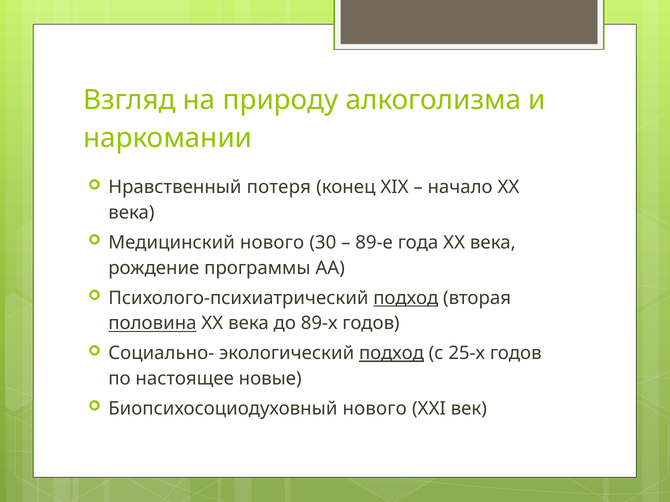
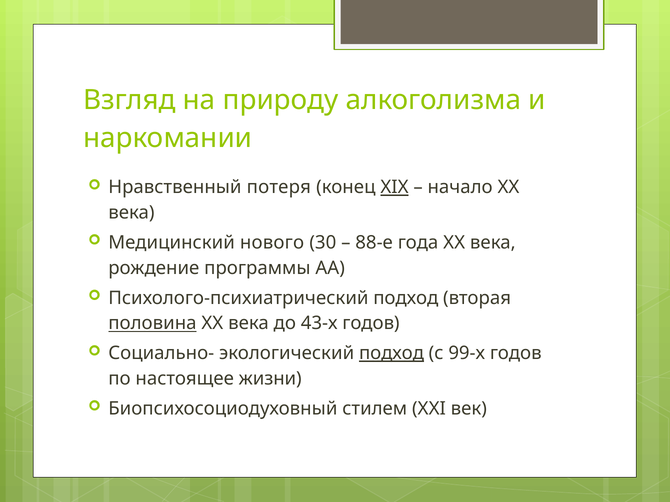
XIX underline: none -> present
89-е: 89-е -> 88-е
подход at (406, 298) underline: present -> none
89-х: 89-х -> 43-х
25-х: 25-х -> 99-х
новые: новые -> жизни
Биопсихосоциодуховный нового: нового -> стилем
